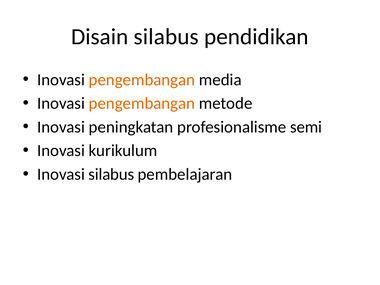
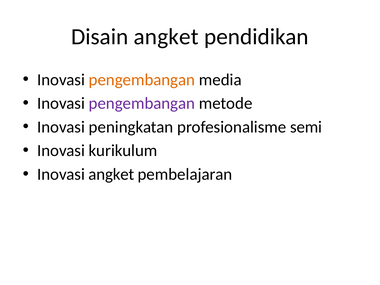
Disain silabus: silabus -> angket
pengembangan at (142, 103) colour: orange -> purple
Inovasi silabus: silabus -> angket
